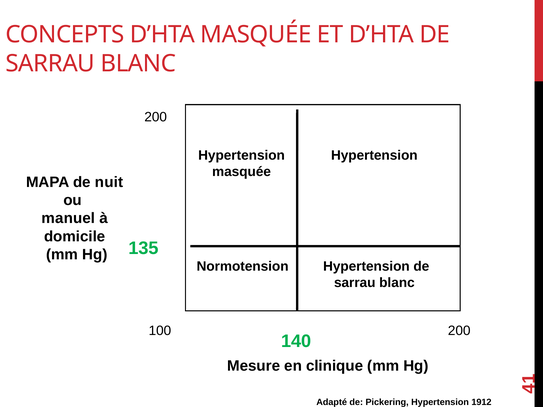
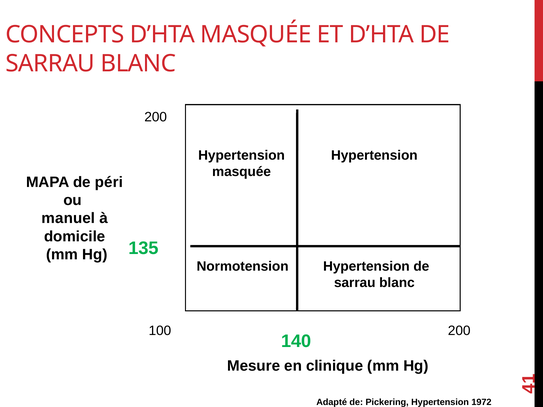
nuit: nuit -> péri
1912: 1912 -> 1972
